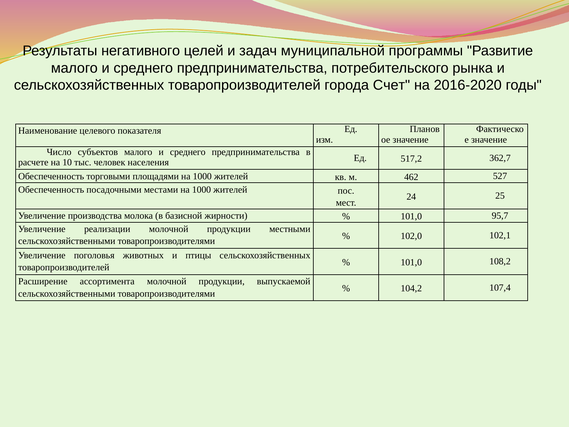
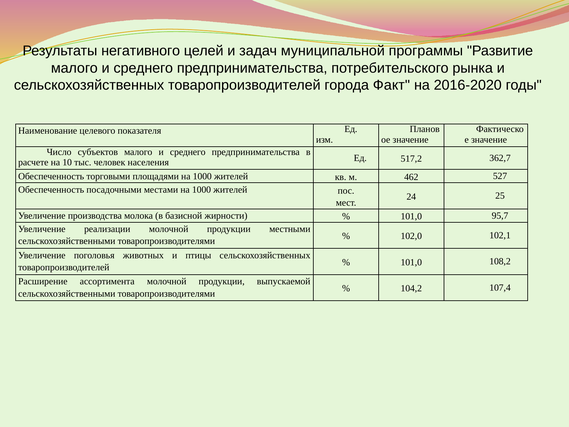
Счет: Счет -> Факт
